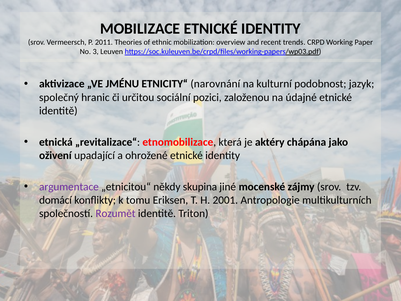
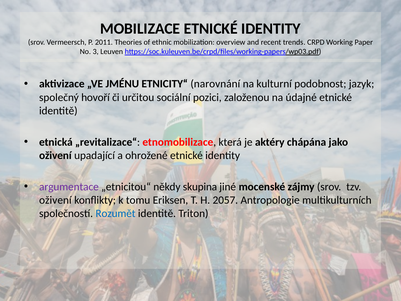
hranic: hranic -> hovoří
domácí at (55, 200): domácí -> oživení
2001: 2001 -> 2057
Rozumět colour: purple -> blue
